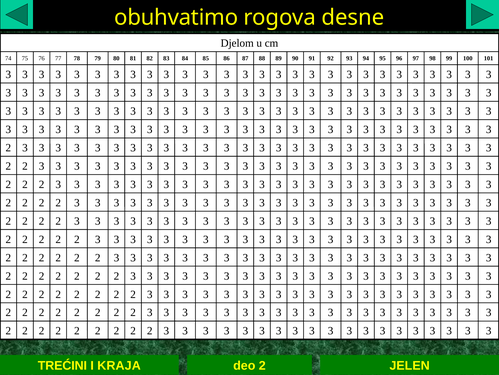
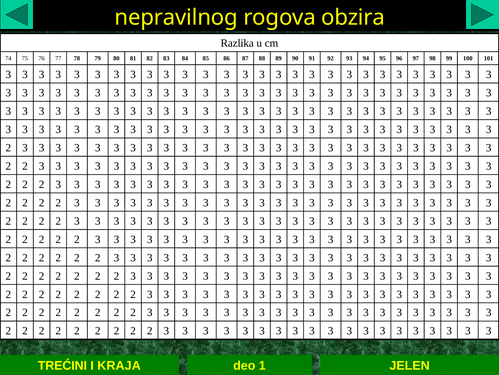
obuhvatimo: obuhvatimo -> nepravilnog
desne: desne -> obzira
Djelom: Djelom -> Razlika
deo 2: 2 -> 1
